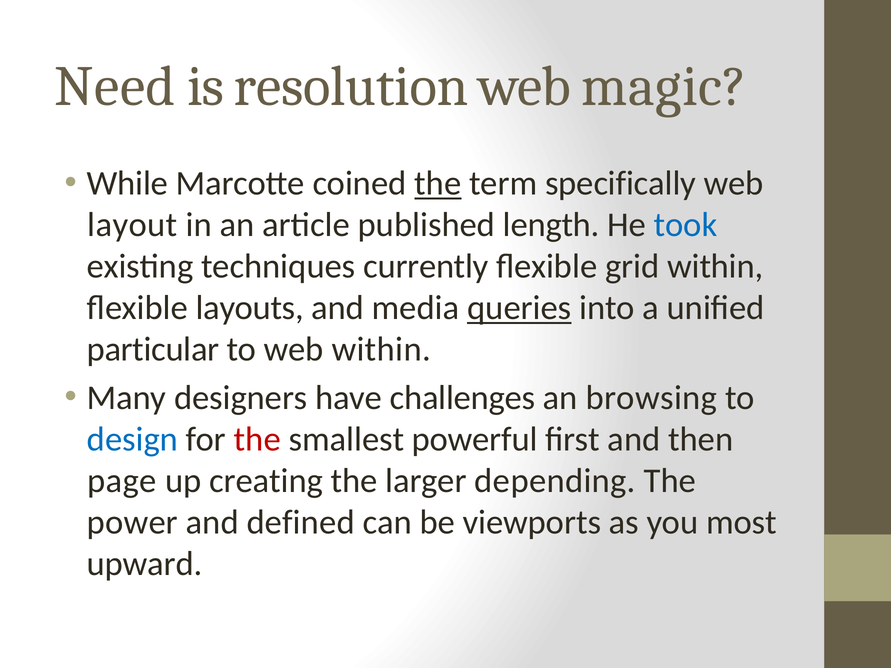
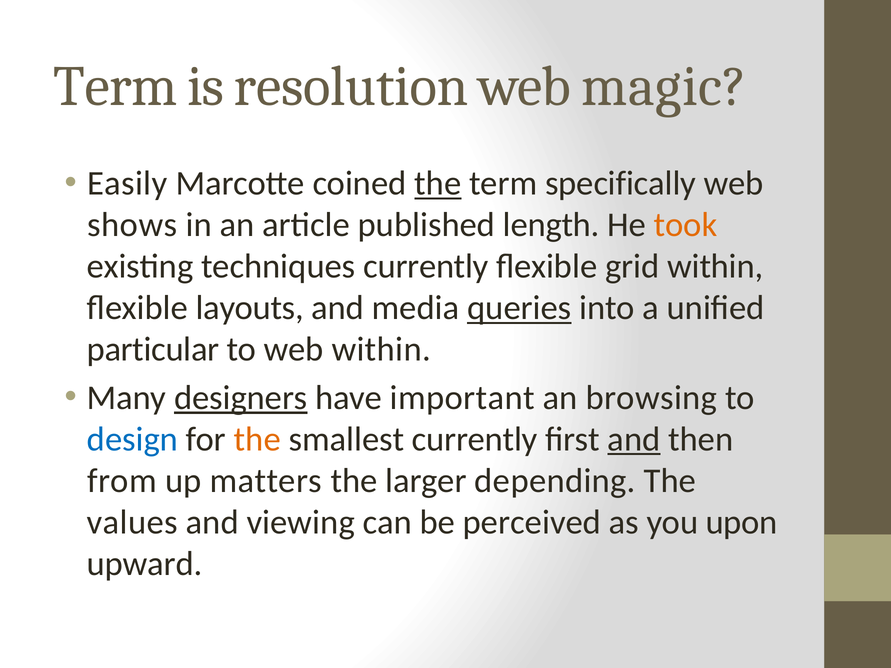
Need at (115, 86): Need -> Term
While: While -> Easily
layout: layout -> shows
took colour: blue -> orange
designers underline: none -> present
challenges: challenges -> important
the at (257, 439) colour: red -> orange
smallest powerful: powerful -> currently
and at (634, 439) underline: none -> present
page: page -> from
creating: creating -> matters
power: power -> values
defined: defined -> viewing
viewports: viewports -> perceived
most: most -> upon
